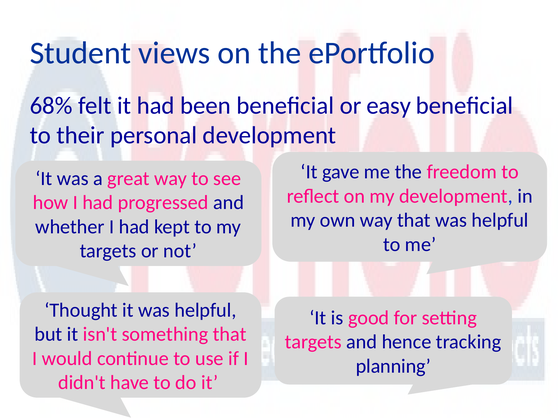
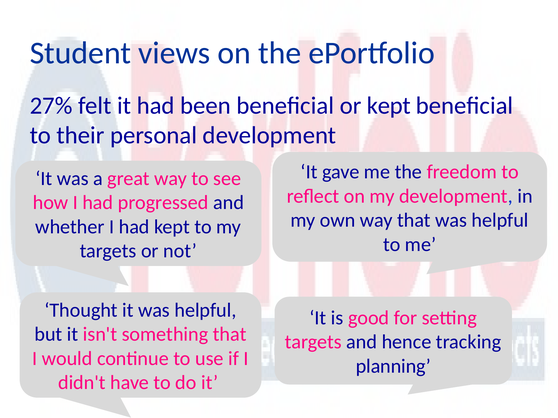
68%: 68% -> 27%
or easy: easy -> kept
